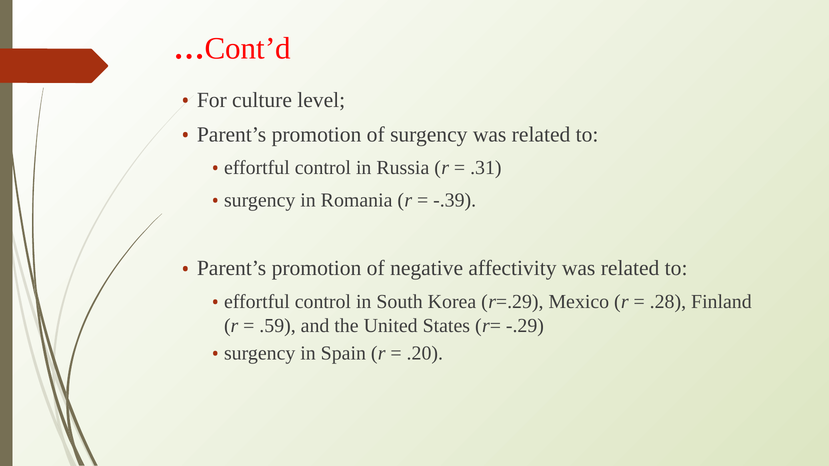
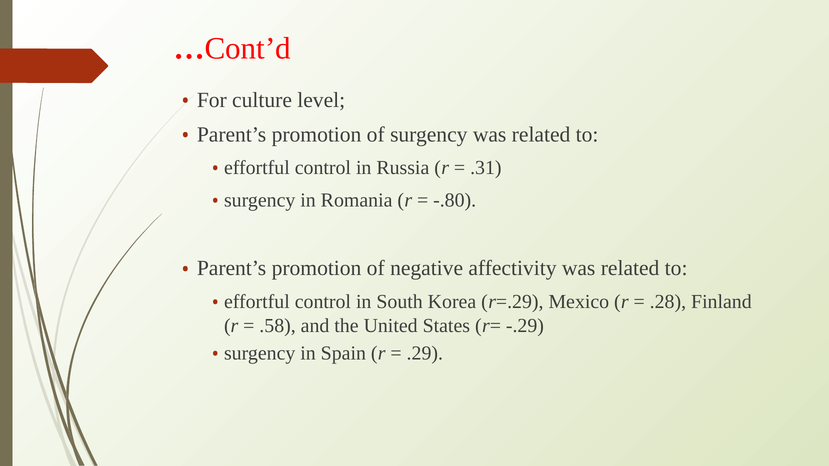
-.39: -.39 -> -.80
.59: .59 -> .58
.20: .20 -> .29
